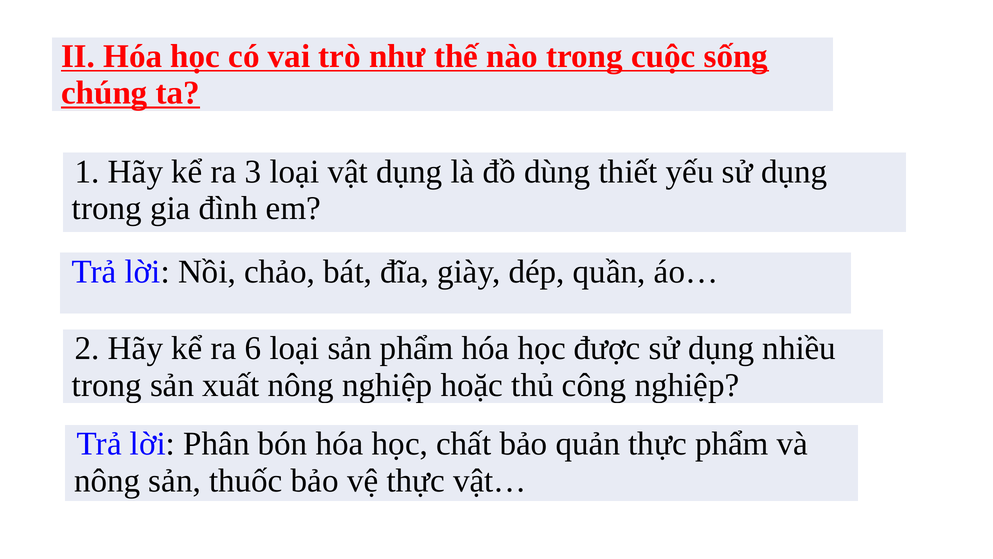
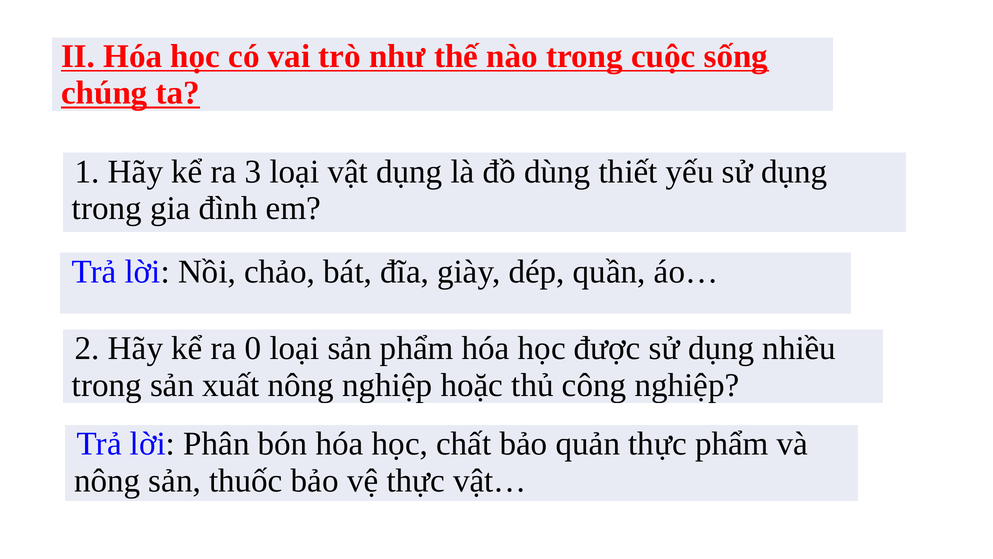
6: 6 -> 0
